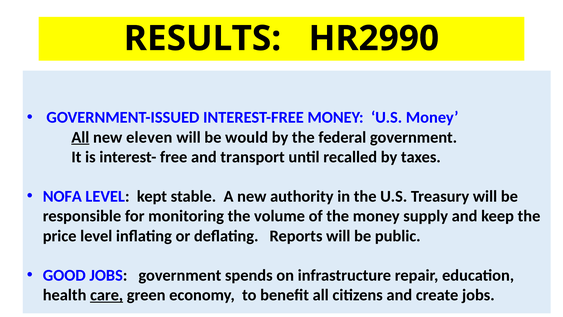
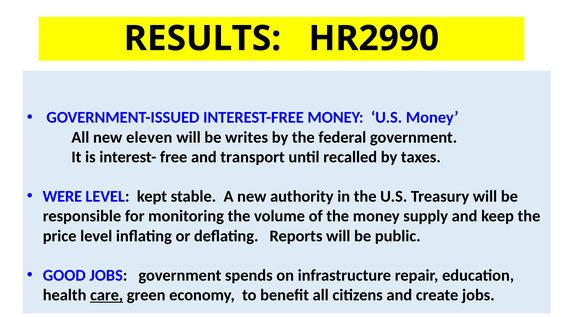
All at (80, 137) underline: present -> none
would: would -> writes
NOFA: NOFA -> WERE
